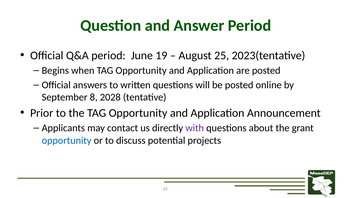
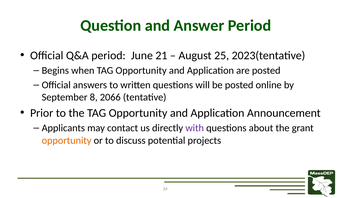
19: 19 -> 21
2028: 2028 -> 2066
opportunity at (67, 140) colour: blue -> orange
